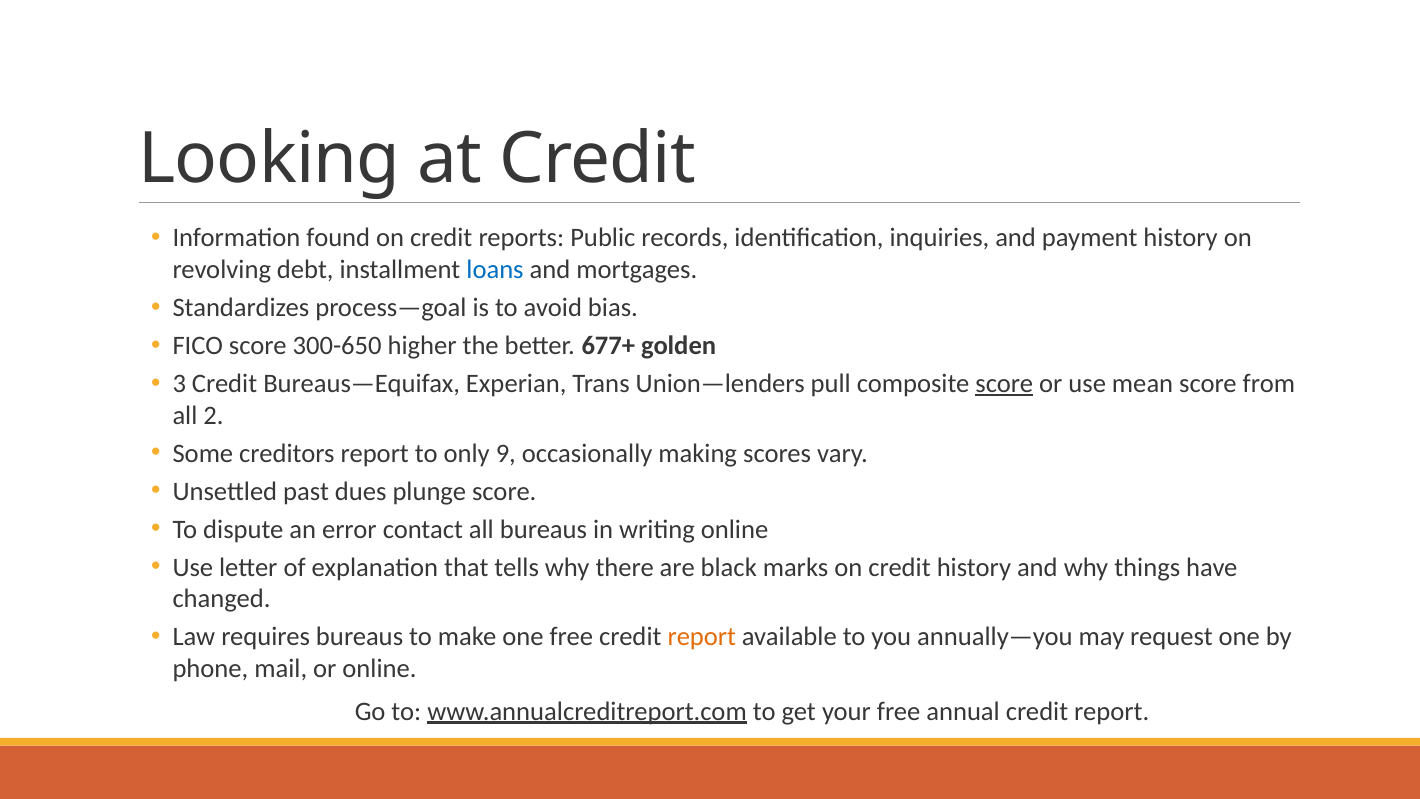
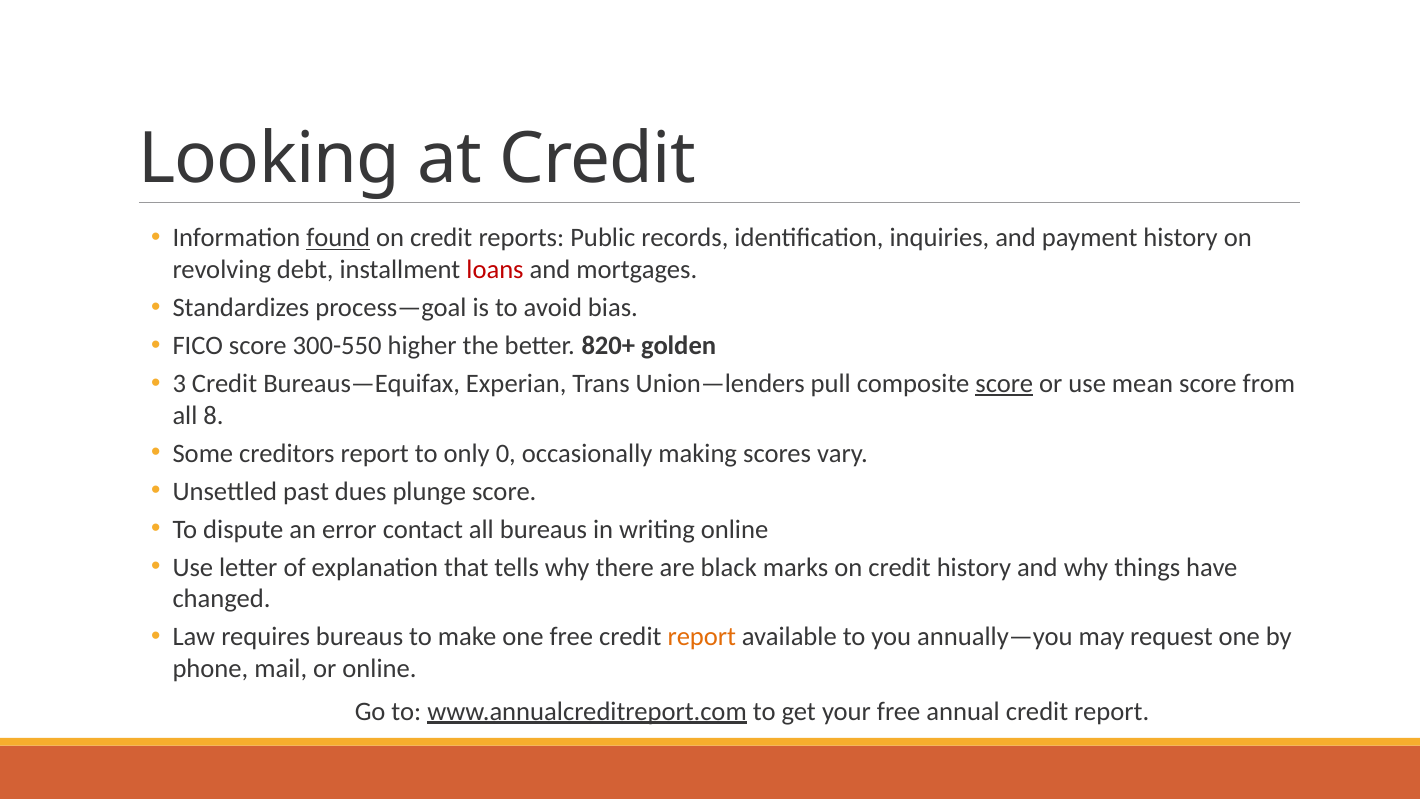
found underline: none -> present
loans colour: blue -> red
300-650: 300-650 -> 300-550
677+: 677+ -> 820+
2: 2 -> 8
9: 9 -> 0
